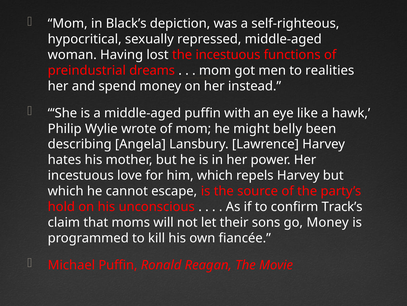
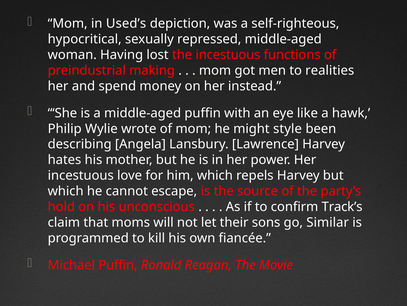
Black’s: Black’s -> Used’s
dreams: dreams -> making
belly: belly -> style
go Money: Money -> Similar
